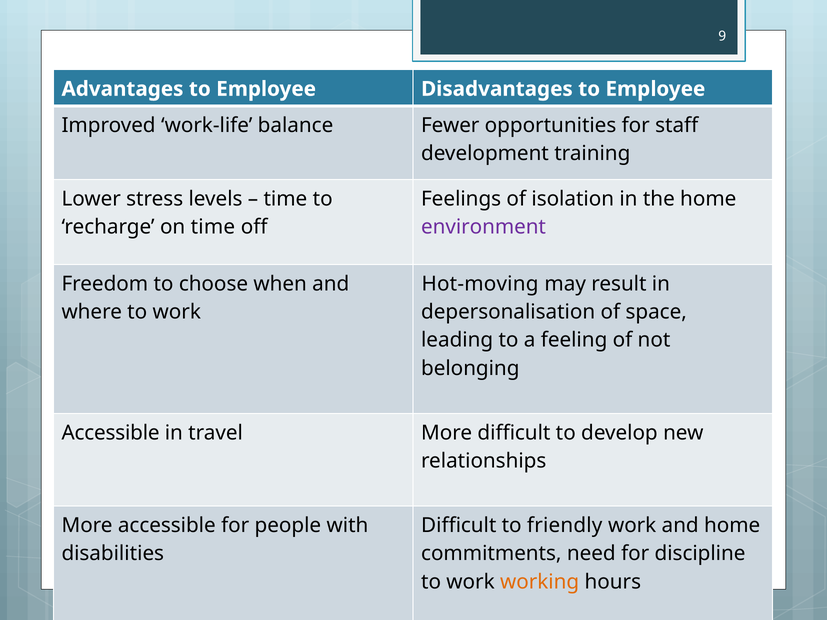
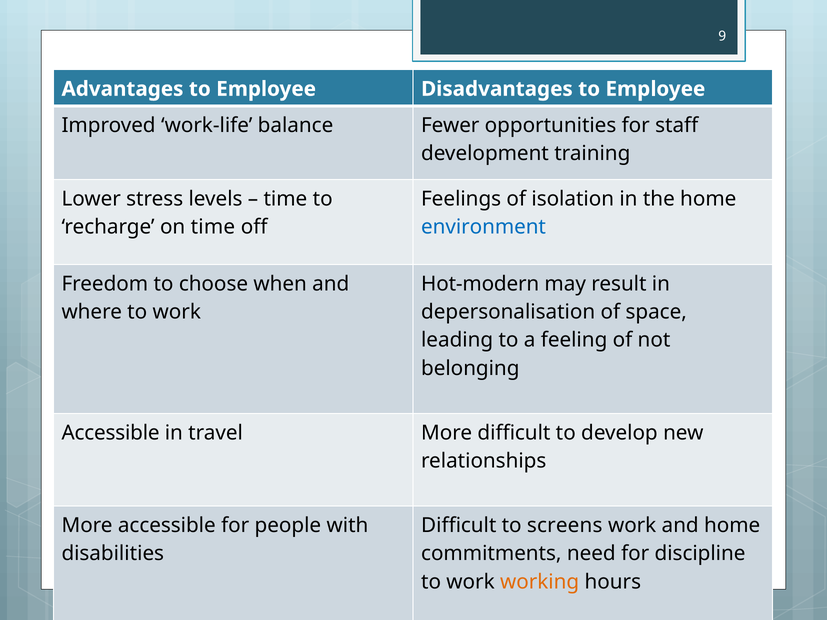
environment colour: purple -> blue
Hot-moving: Hot-moving -> Hot-modern
friendly: friendly -> screens
